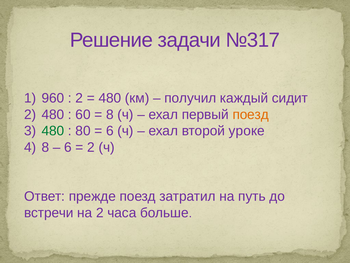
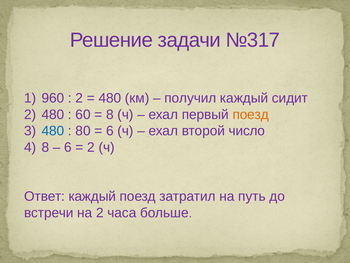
480 at (53, 131) colour: green -> blue
уроке: уроке -> число
Ответ прежде: прежде -> каждый
